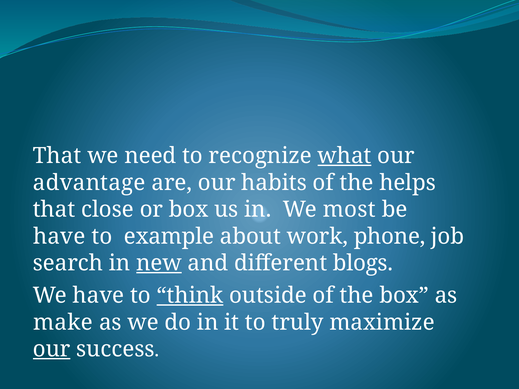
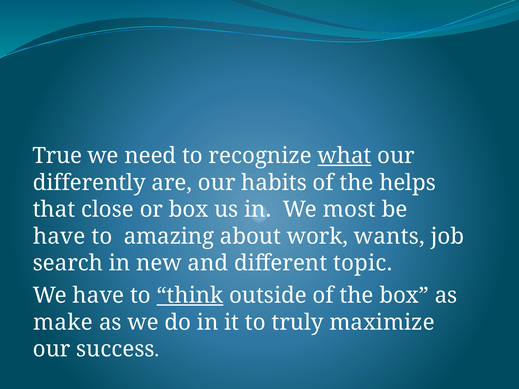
That at (57, 156): That -> True
advantage: advantage -> differently
example: example -> amazing
phone: phone -> wants
new underline: present -> none
blogs: blogs -> topic
our at (52, 349) underline: present -> none
